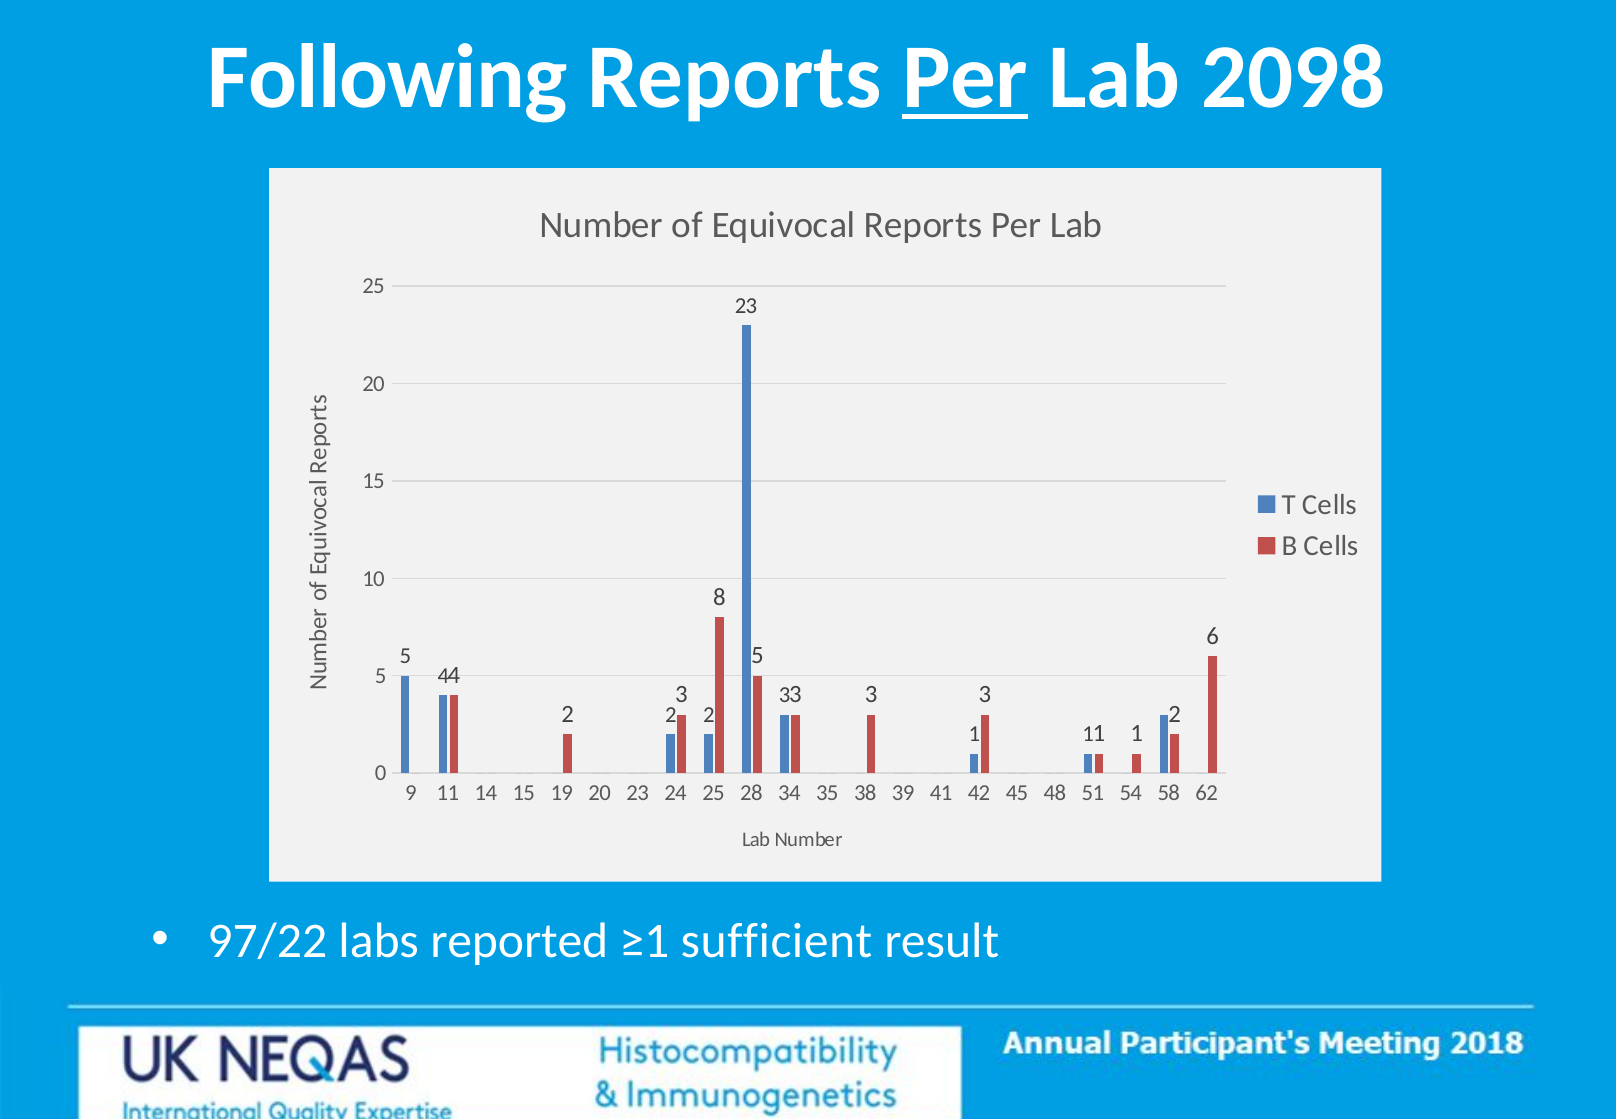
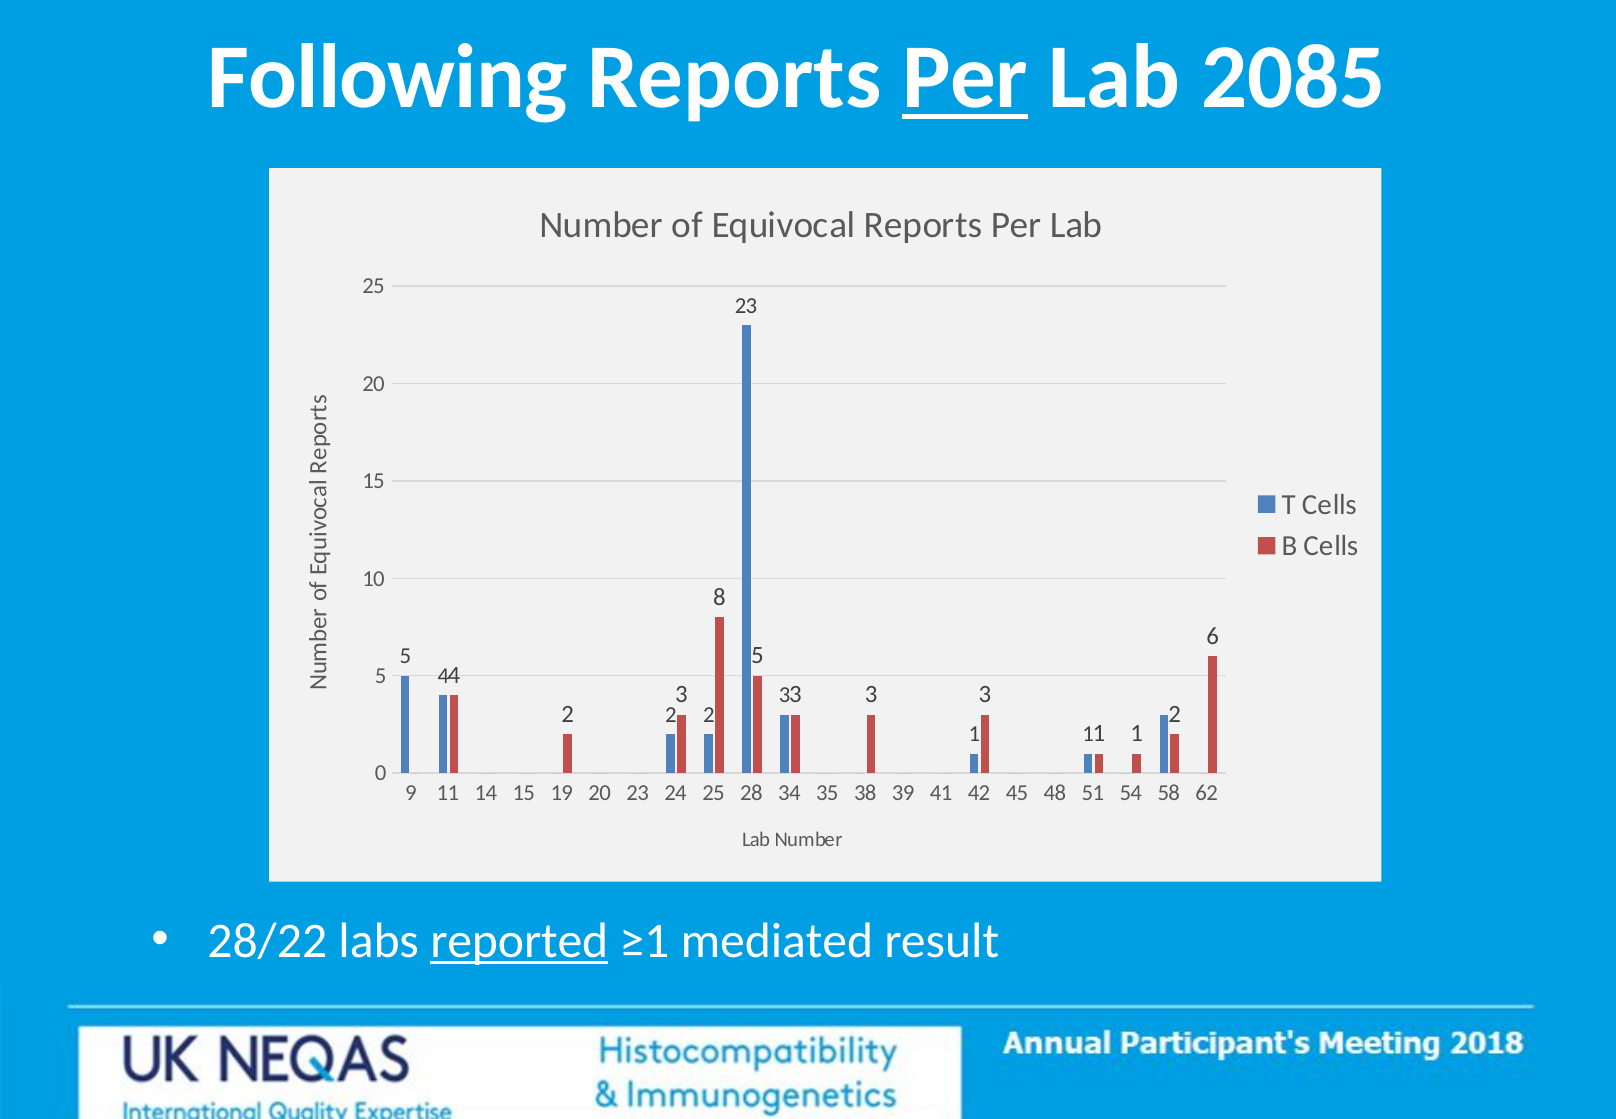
2098: 2098 -> 2085
97/22: 97/22 -> 28/22
reported underline: none -> present
sufficient: sufficient -> mediated
